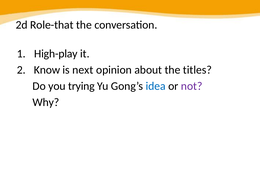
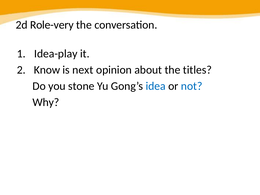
Role-that: Role-that -> Role-very
High-play: High-play -> Idea-play
trying: trying -> stone
not colour: purple -> blue
